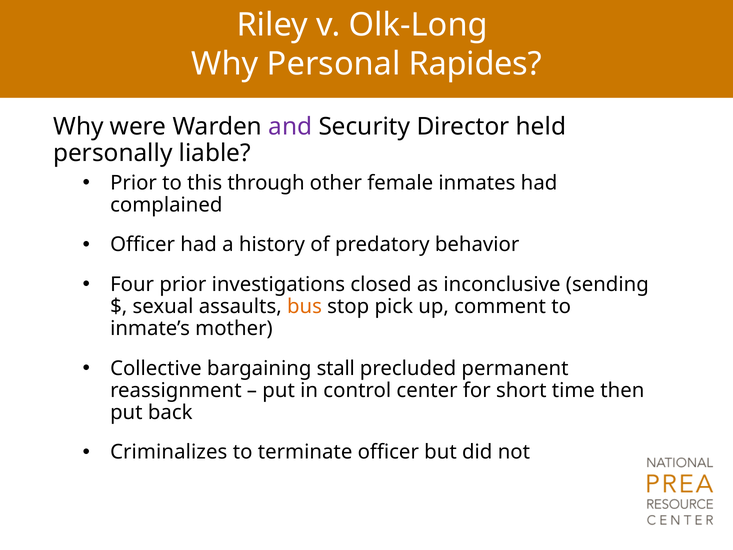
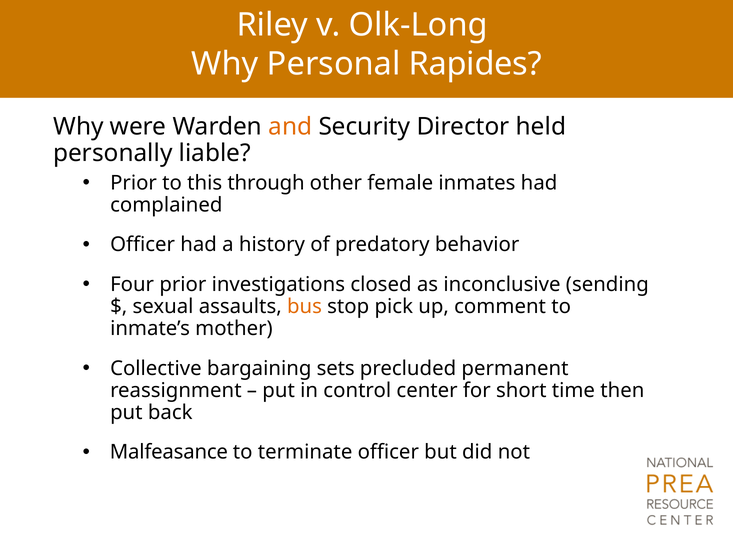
and colour: purple -> orange
stall: stall -> sets
Criminalizes: Criminalizes -> Malfeasance
